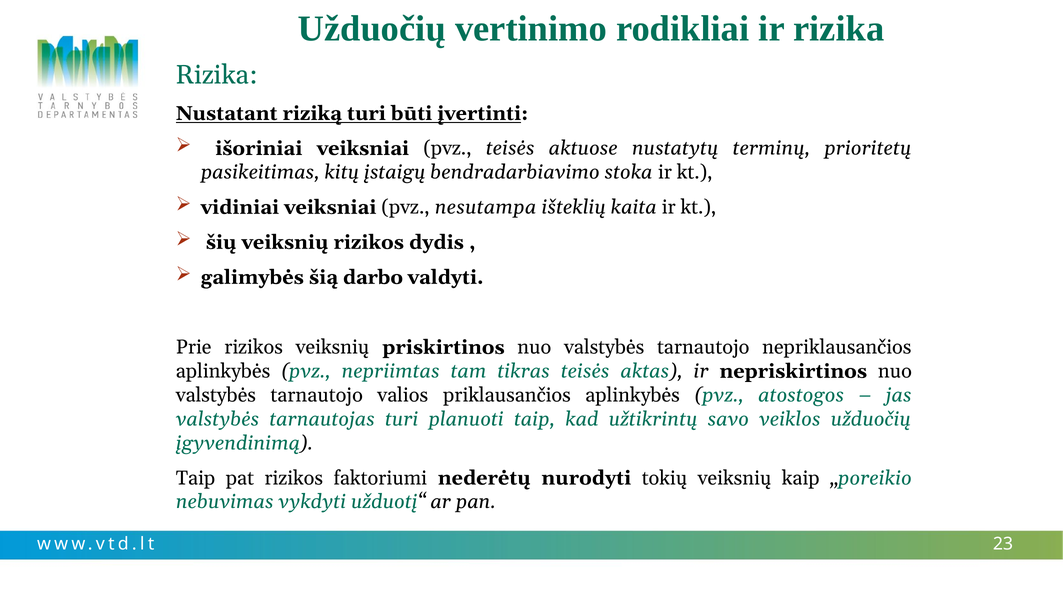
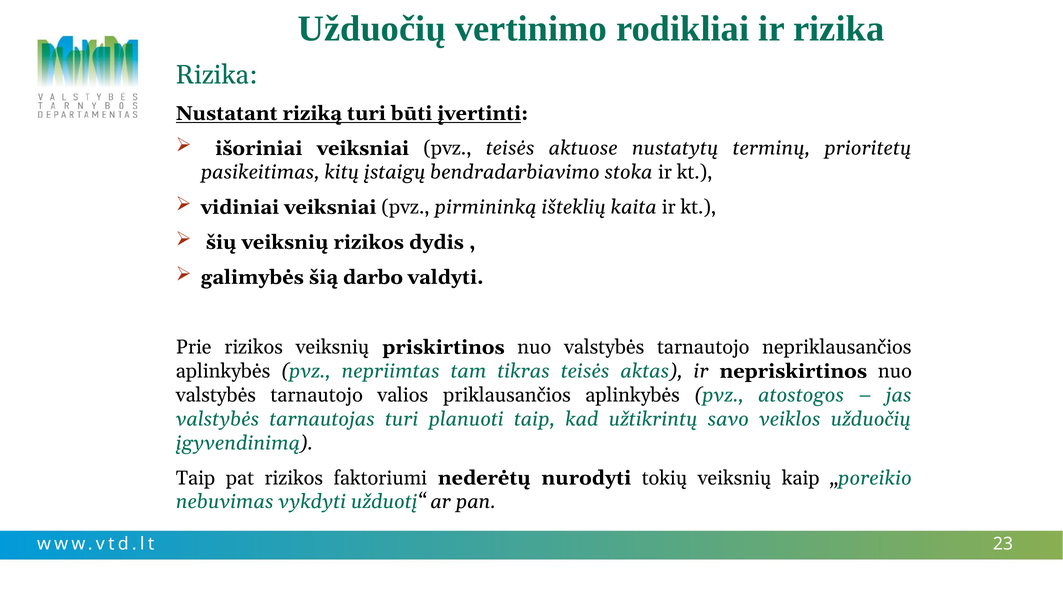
nesutampa: nesutampa -> pirmininką
